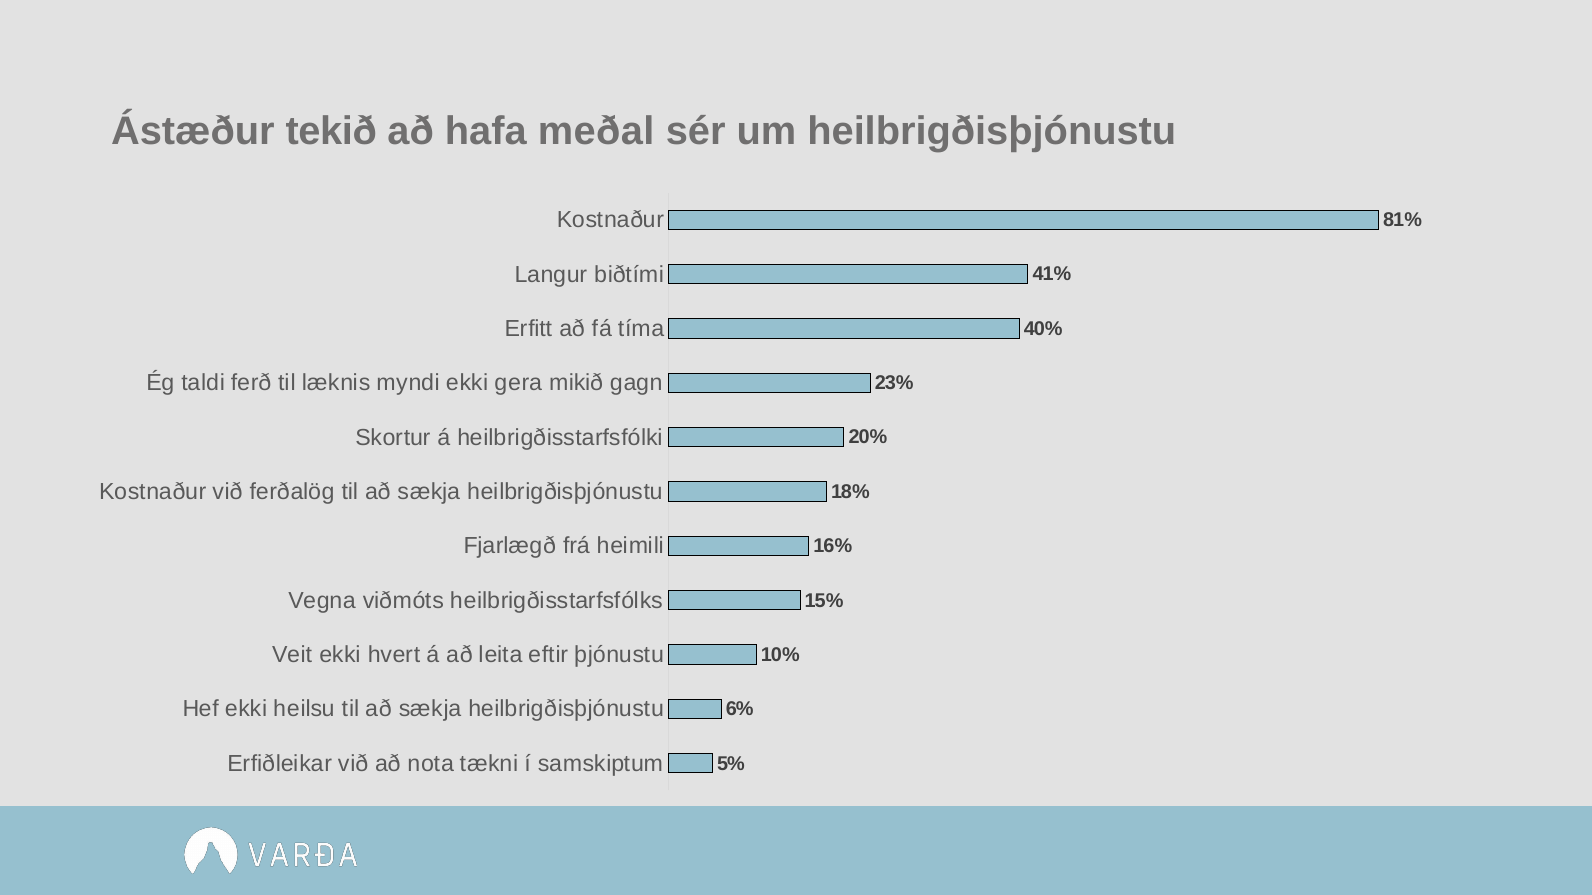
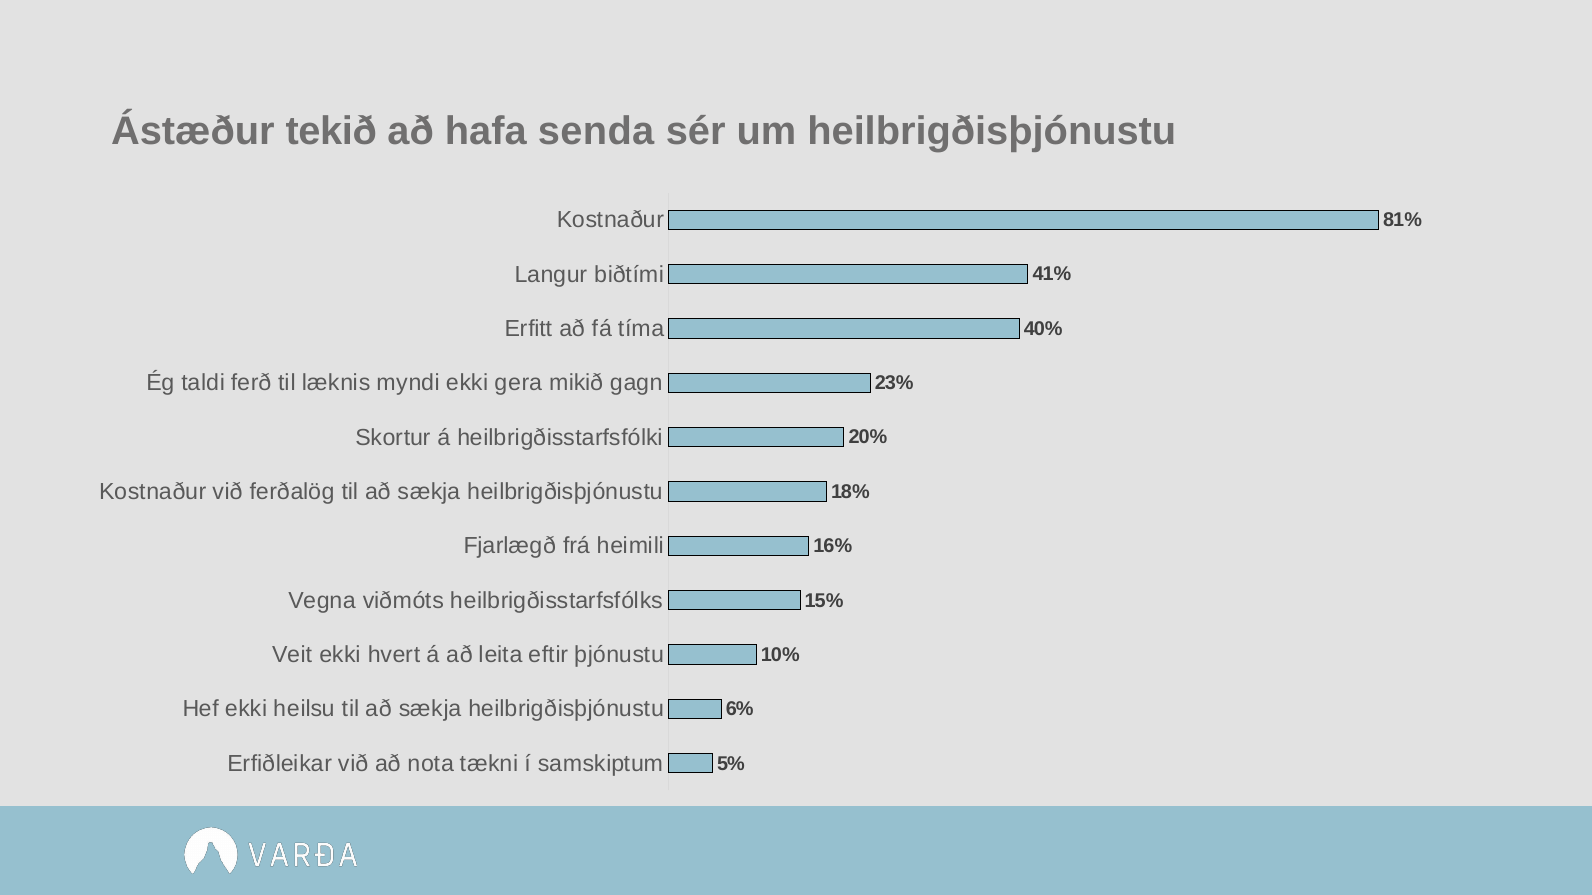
meðal: meðal -> senda
